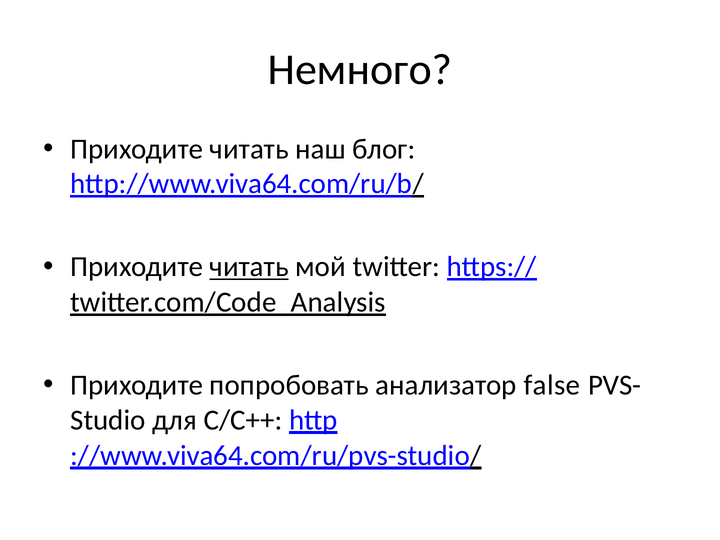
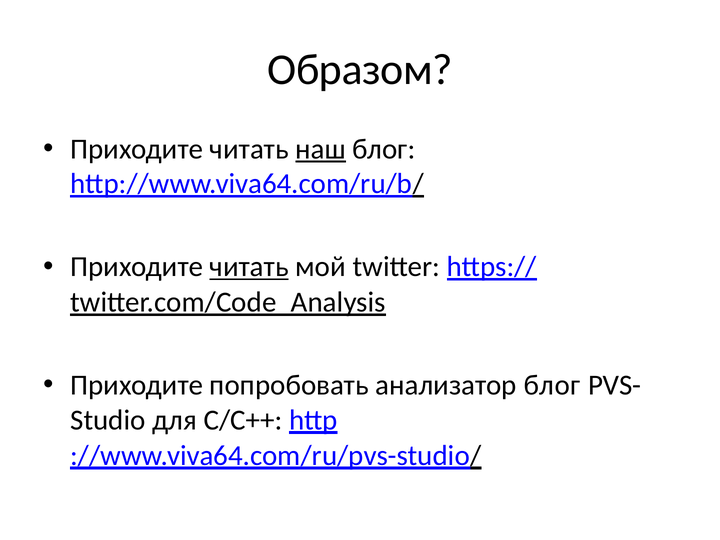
Немного: Немного -> Образом
наш underline: none -> present
анализатор false: false -> блог
